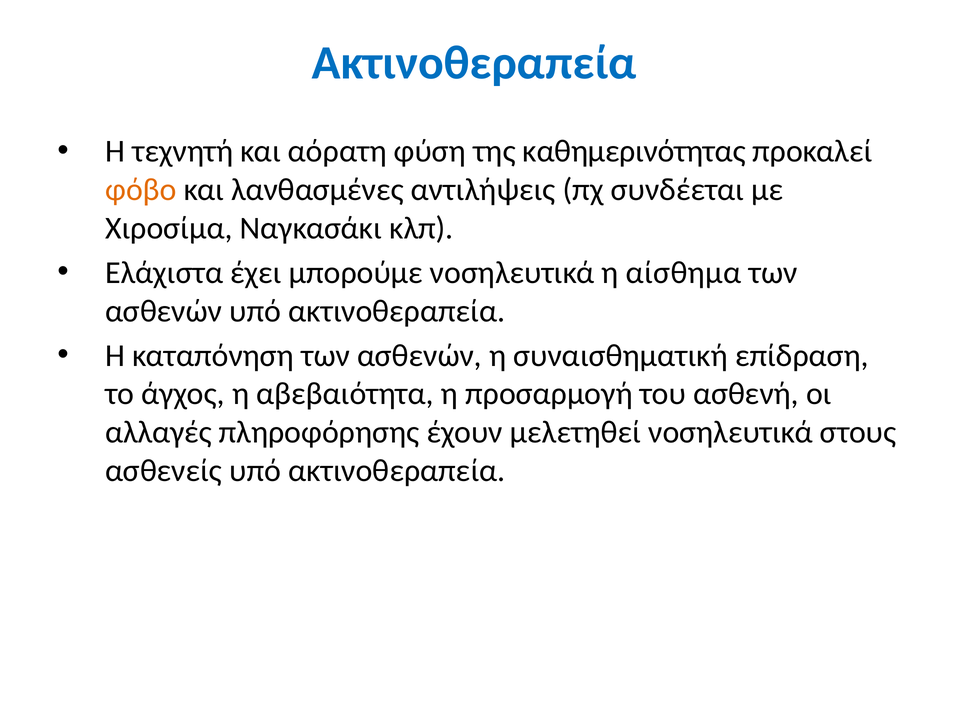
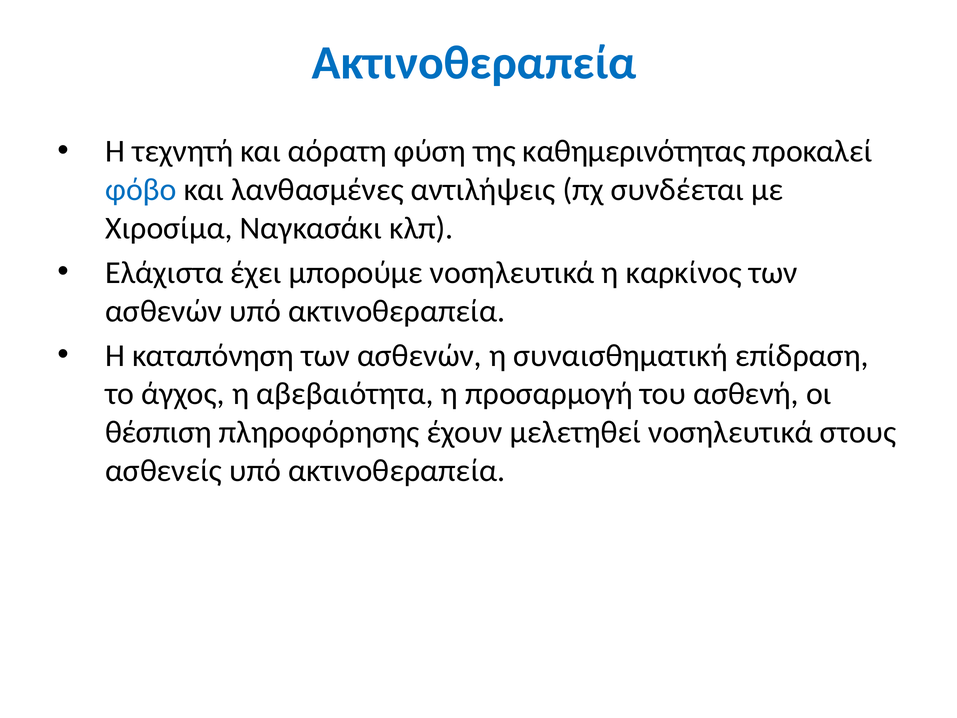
φόβο colour: orange -> blue
αίσθημα: αίσθημα -> καρκίνος
αλλαγές: αλλαγές -> θέσπιση
